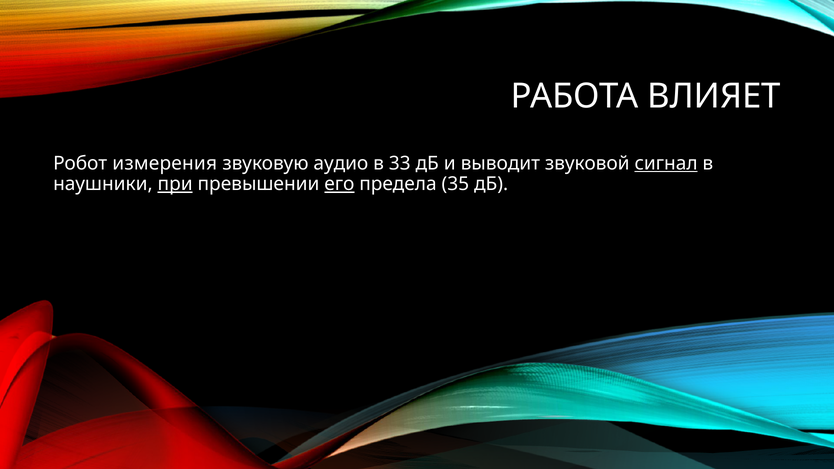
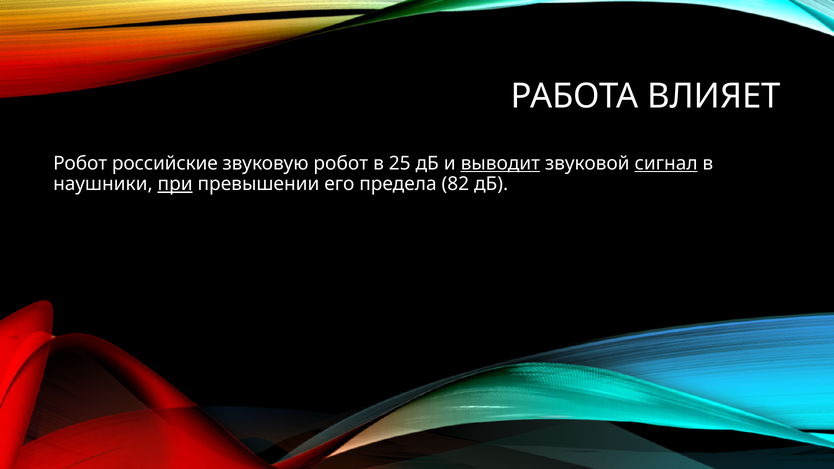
измерения: измерения -> российские
звуковую аудио: аудио -> робот
33: 33 -> 25
выводит underline: none -> present
его underline: present -> none
35: 35 -> 82
